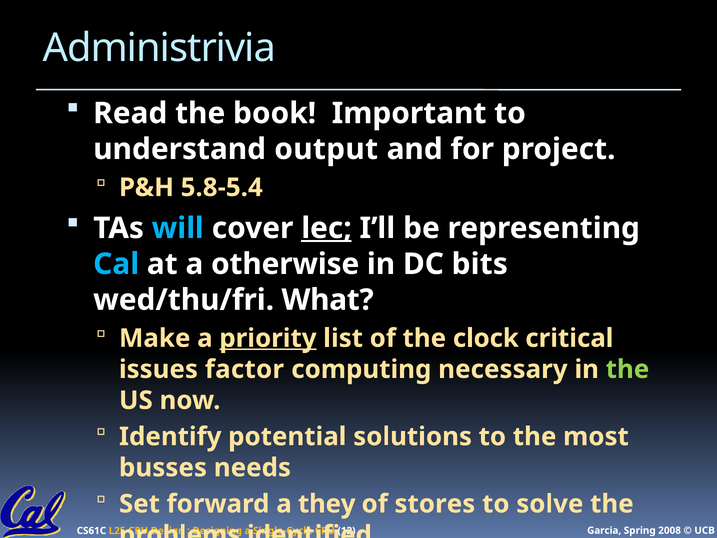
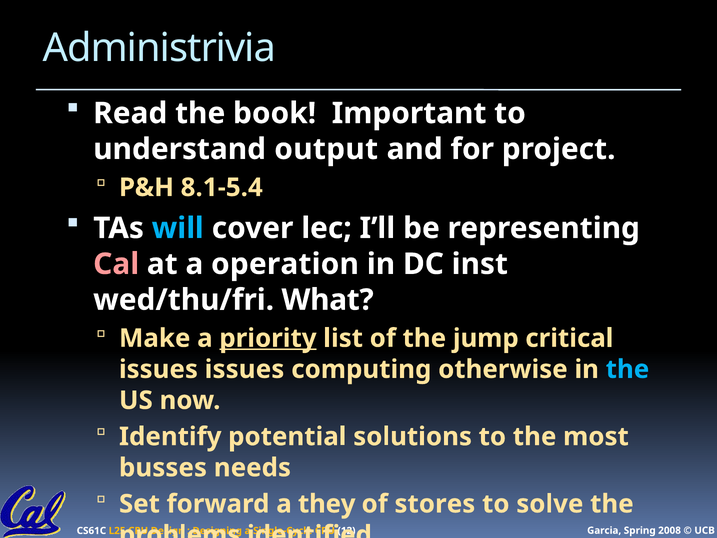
5.8-5.4: 5.8-5.4 -> 8.1-5.4
lec underline: present -> none
Cal colour: light blue -> pink
otherwise: otherwise -> operation
bits: bits -> inst
clock: clock -> jump
issues factor: factor -> issues
necessary: necessary -> otherwise
the at (627, 369) colour: light green -> light blue
